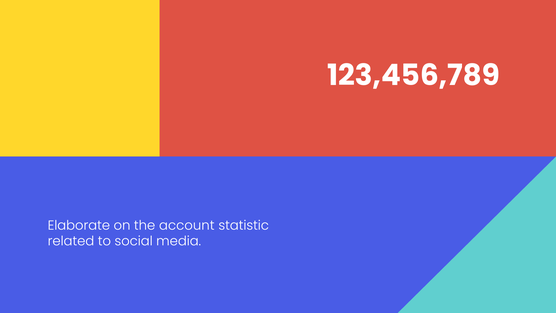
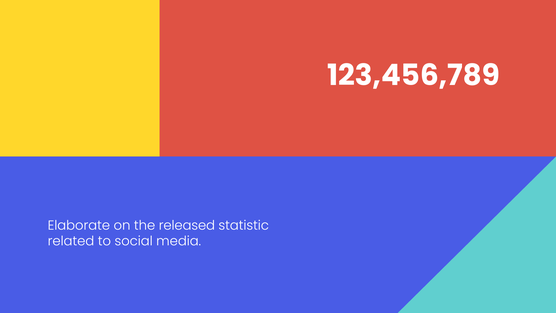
account: account -> released
